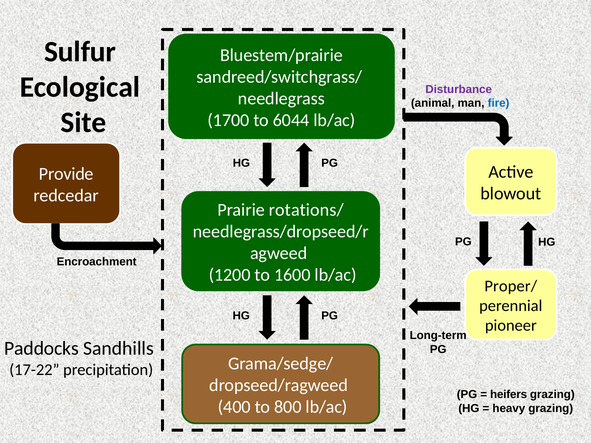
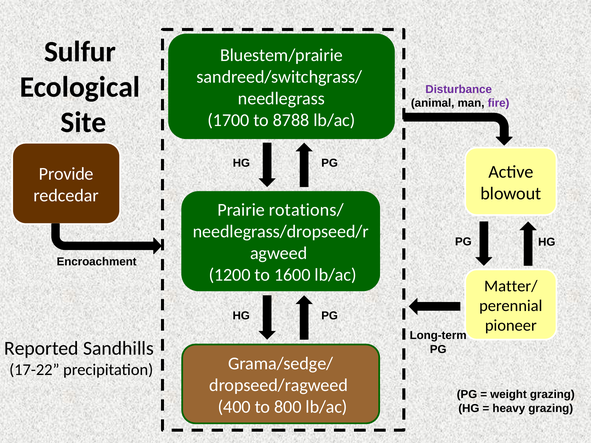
fire colour: blue -> purple
6044: 6044 -> 8788
Proper/: Proper/ -> Matter/
Paddocks: Paddocks -> Reported
heifers: heifers -> weight
